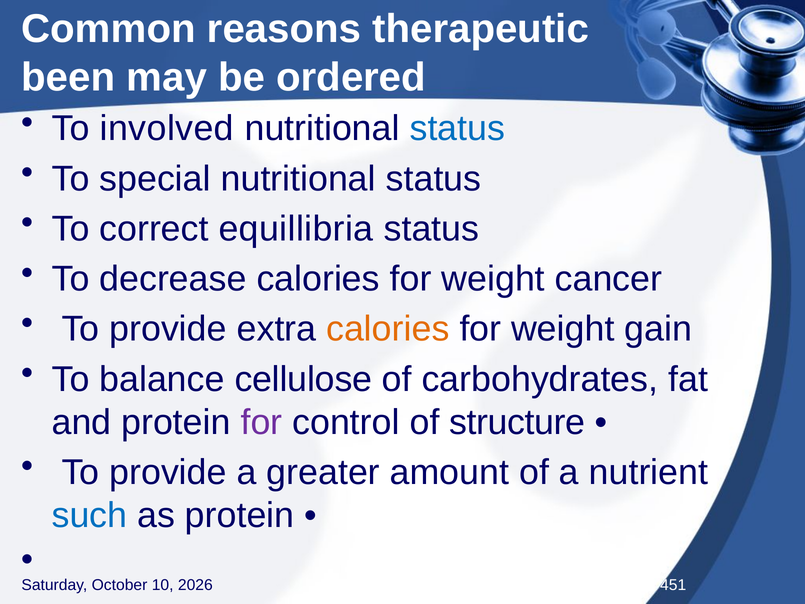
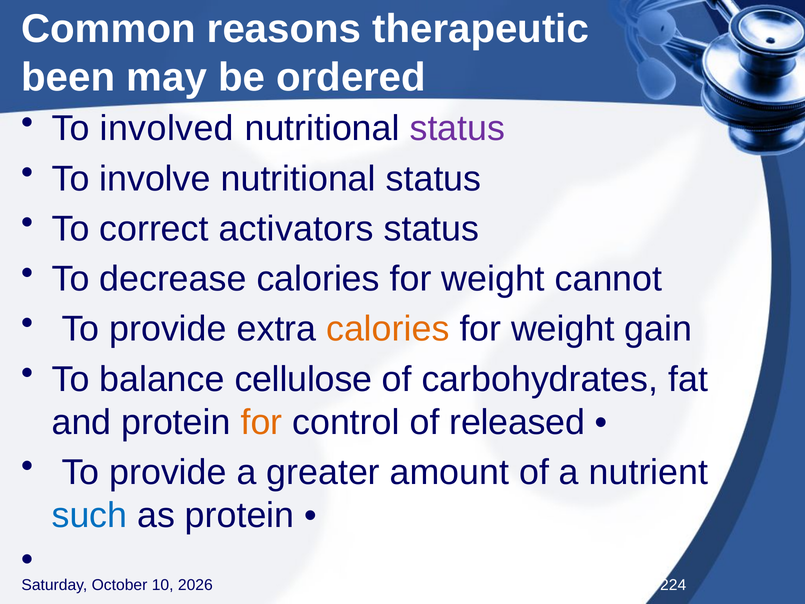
status at (457, 129) colour: blue -> purple
special: special -> involve
equillibria: equillibria -> activators
cancer: cancer -> cannot
for at (262, 422) colour: purple -> orange
structure: structure -> released
451: 451 -> 224
